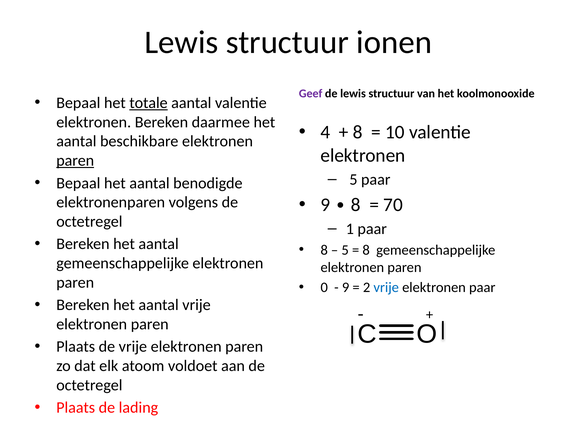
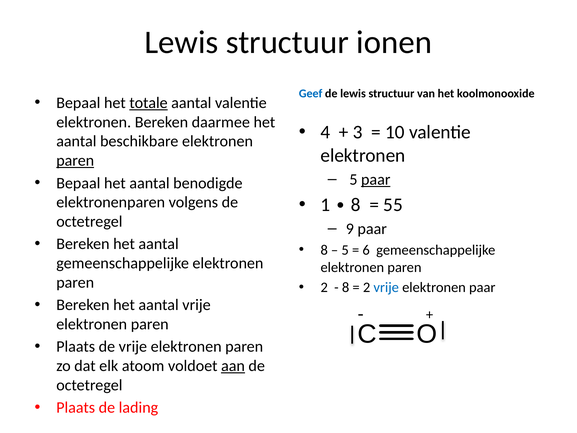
Geef colour: purple -> blue
8 at (358, 132): 8 -> 3
paar at (376, 179) underline: none -> present
9 at (325, 205): 9 -> 1
70: 70 -> 55
1: 1 -> 9
8 at (366, 250): 8 -> 6
0 at (324, 287): 0 -> 2
9 at (346, 287): 9 -> 8
aan underline: none -> present
